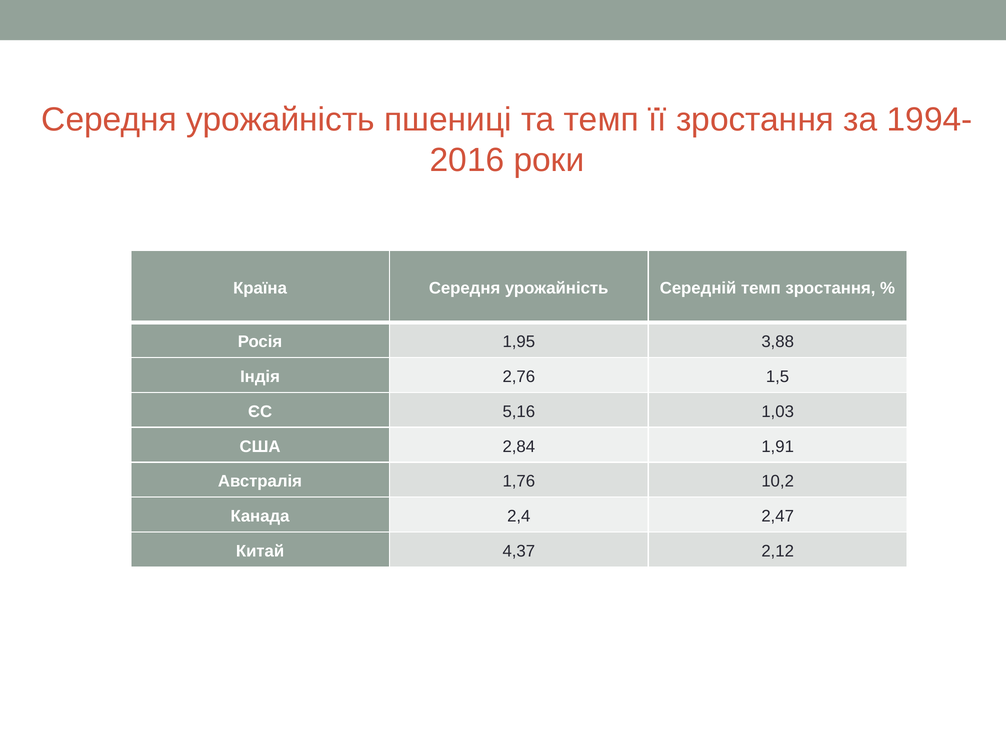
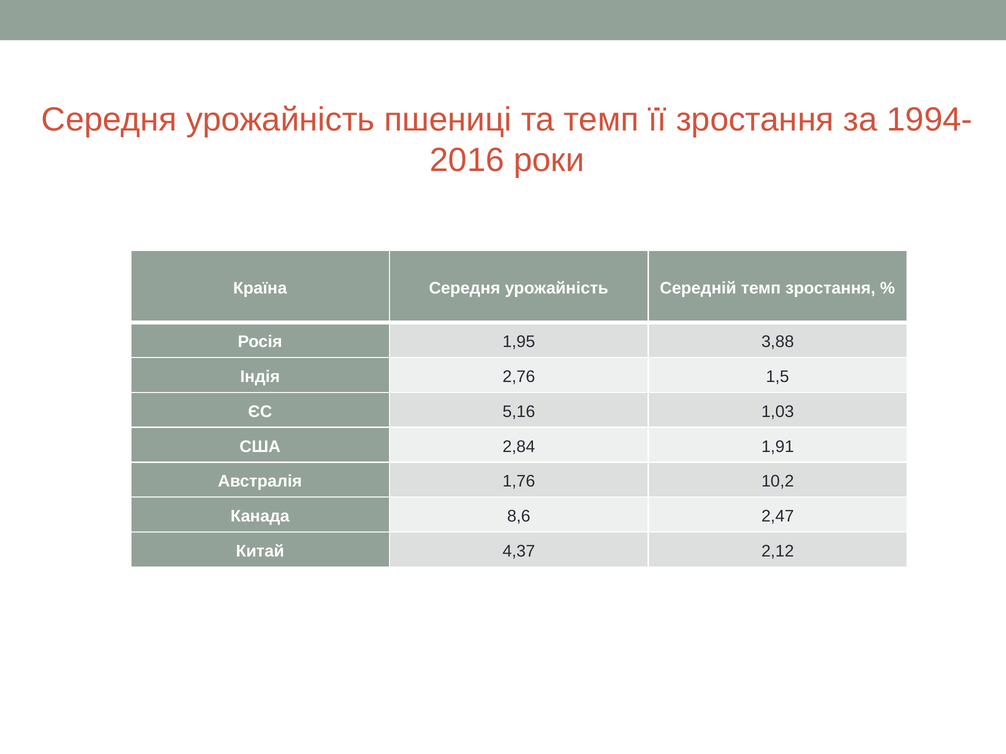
2,4: 2,4 -> 8,6
